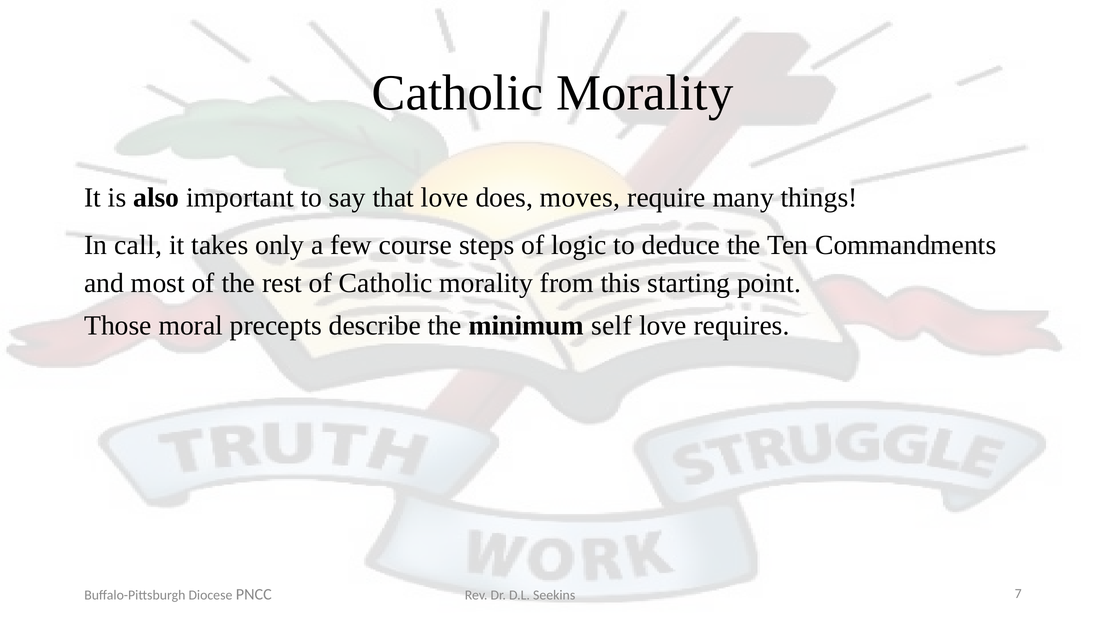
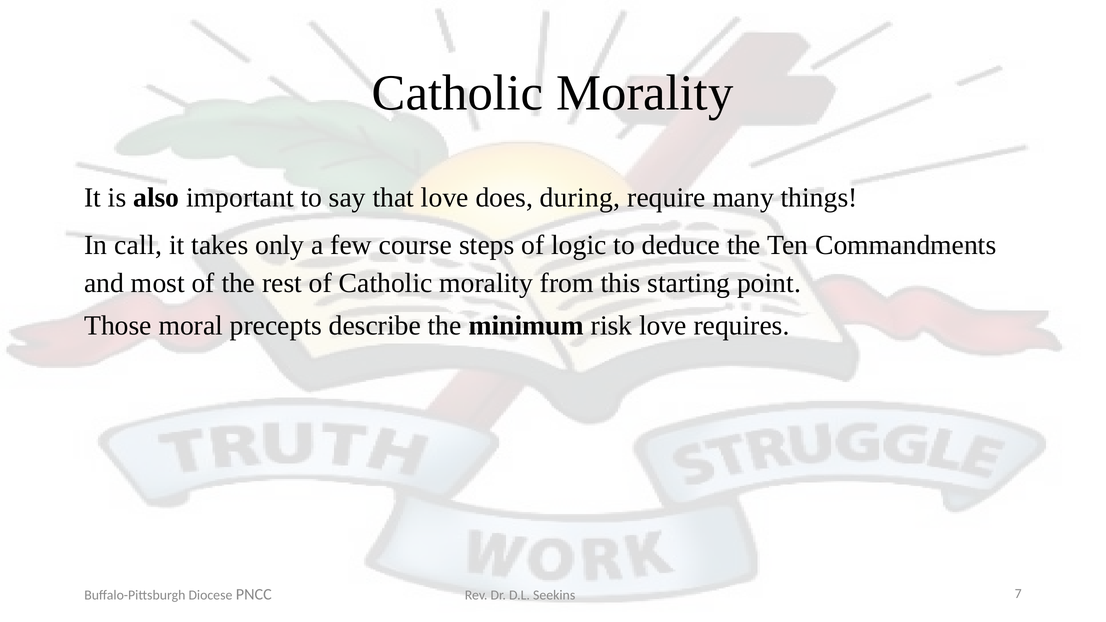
moves: moves -> during
self: self -> risk
